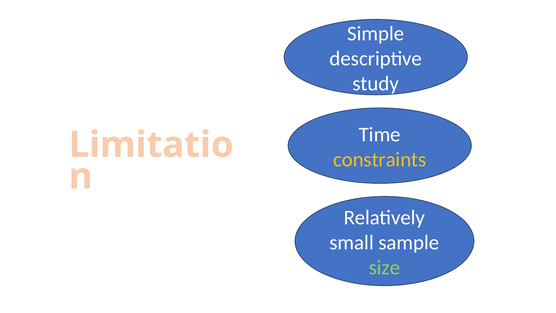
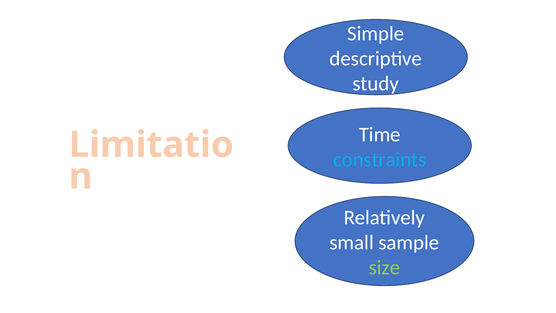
constraints colour: yellow -> light blue
